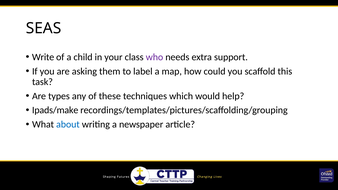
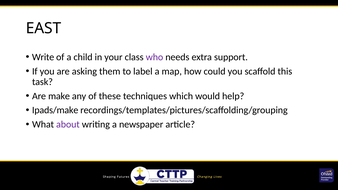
SEAS: SEAS -> EAST
types: types -> make
about colour: blue -> purple
